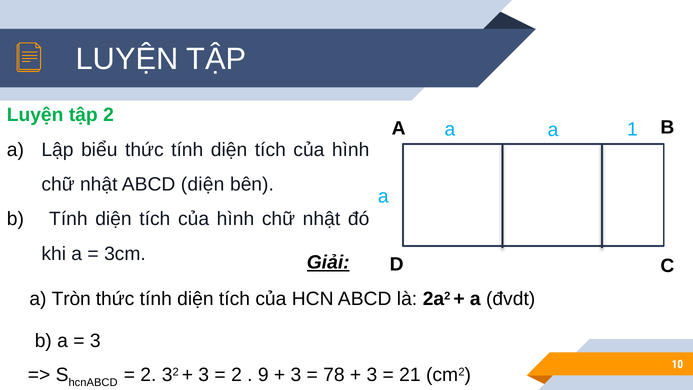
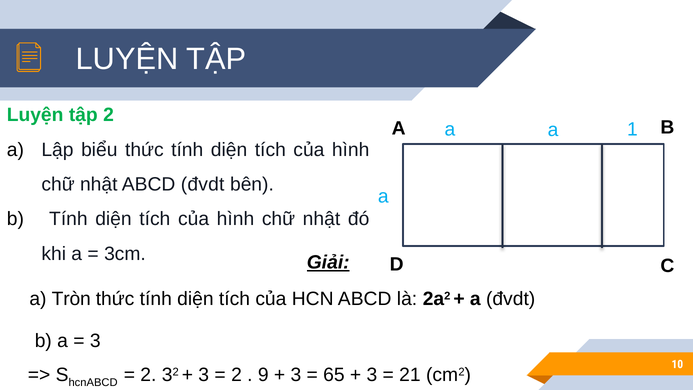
ABCD diện: diện -> đvdt
78: 78 -> 65
